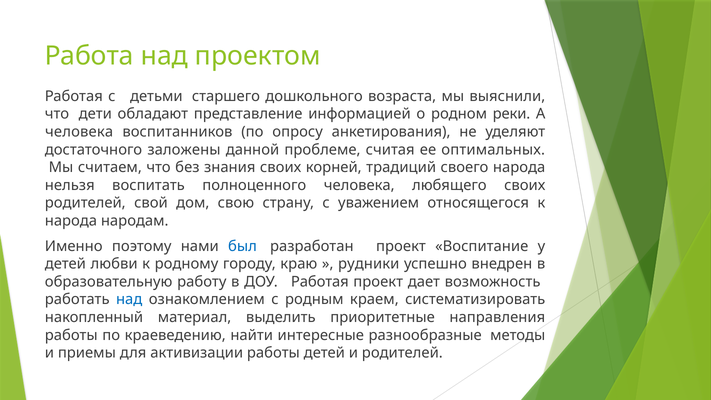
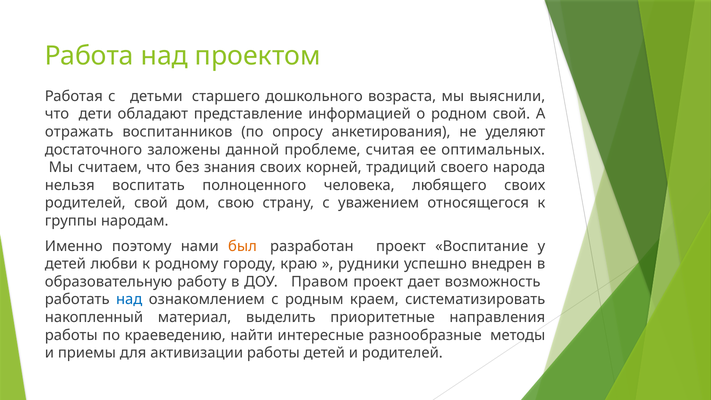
родном реки: реки -> свой
человека at (79, 132): человека -> отражать
народа at (71, 221): народа -> группы
был colour: blue -> orange
ДОУ Работая: Работая -> Правом
